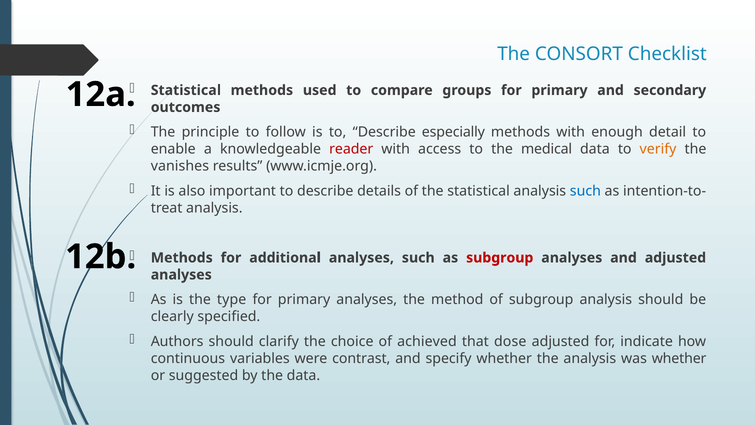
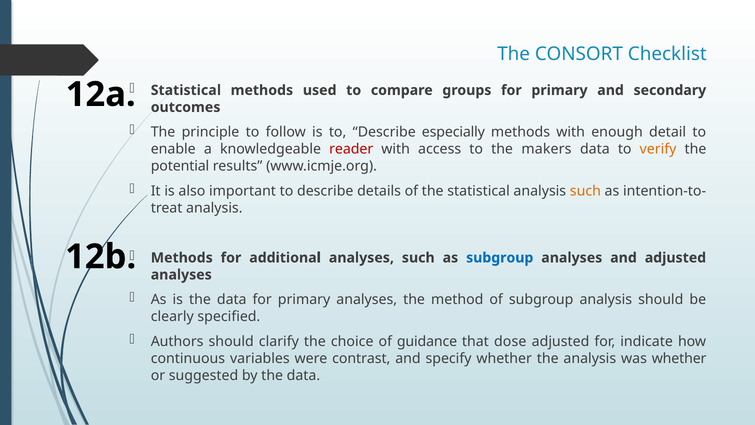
medical: medical -> makers
vanishes: vanishes -> potential
such at (585, 191) colour: blue -> orange
subgroup at (500, 258) colour: red -> blue
is the type: type -> data
achieved: achieved -> guidance
